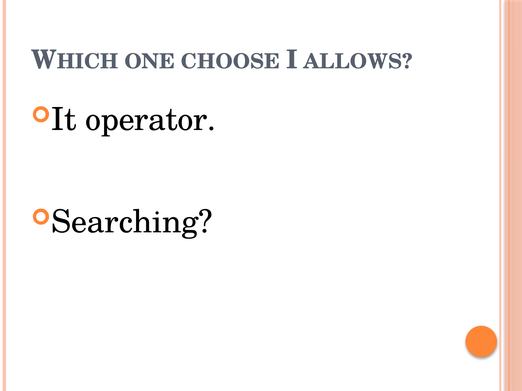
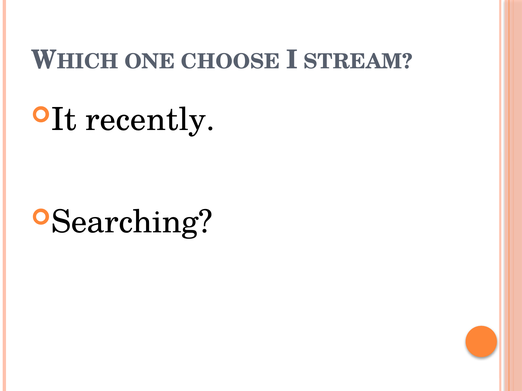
ALLOWS: ALLOWS -> STREAM
operator: operator -> recently
